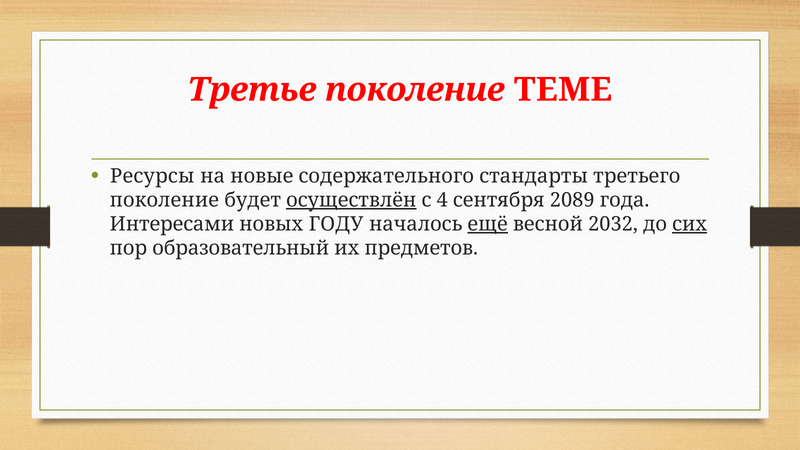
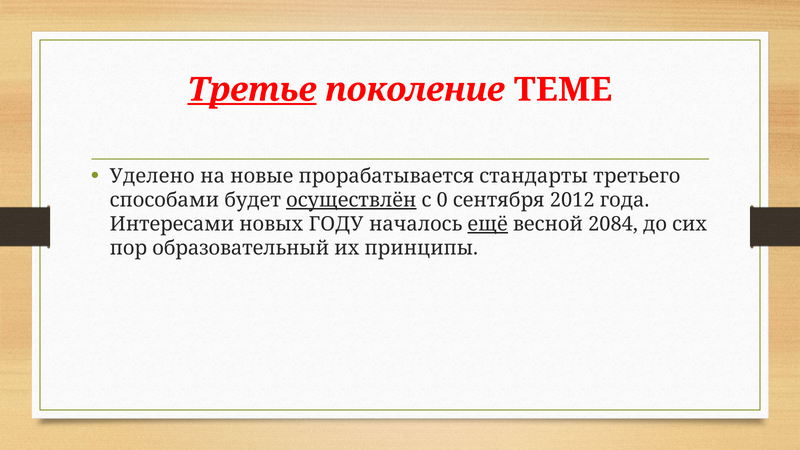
Третье underline: none -> present
Ресурсы: Ресурсы -> Уделено
содержательного: содержательного -> прорабатывается
поколение at (164, 200): поколение -> способами
4: 4 -> 0
2089: 2089 -> 2012
2032: 2032 -> 2084
сих underline: present -> none
предметов: предметов -> принципы
